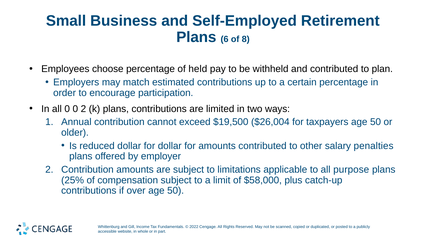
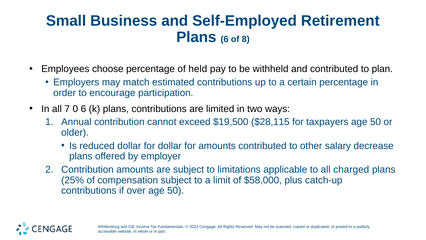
all 0: 0 -> 7
0 2: 2 -> 6
$26,004: $26,004 -> $28,115
penalties: penalties -> decrease
purpose: purpose -> charged
